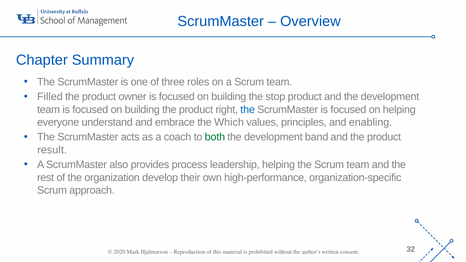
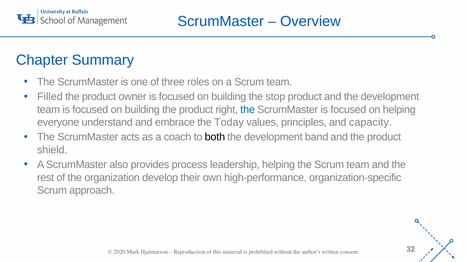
Which: Which -> Today
enabling: enabling -> capacity
both colour: green -> black
result: result -> shield
